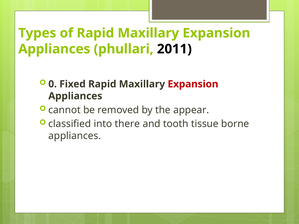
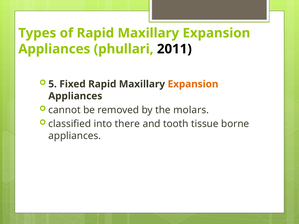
0: 0 -> 5
Expansion at (193, 84) colour: red -> orange
appear: appear -> molars
